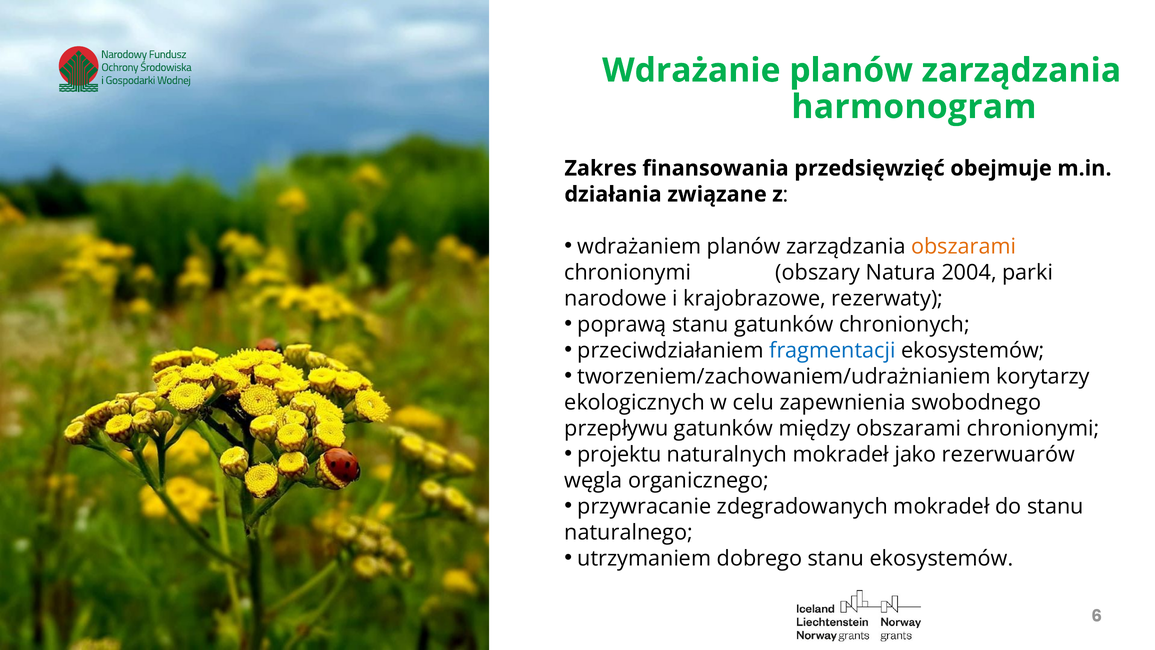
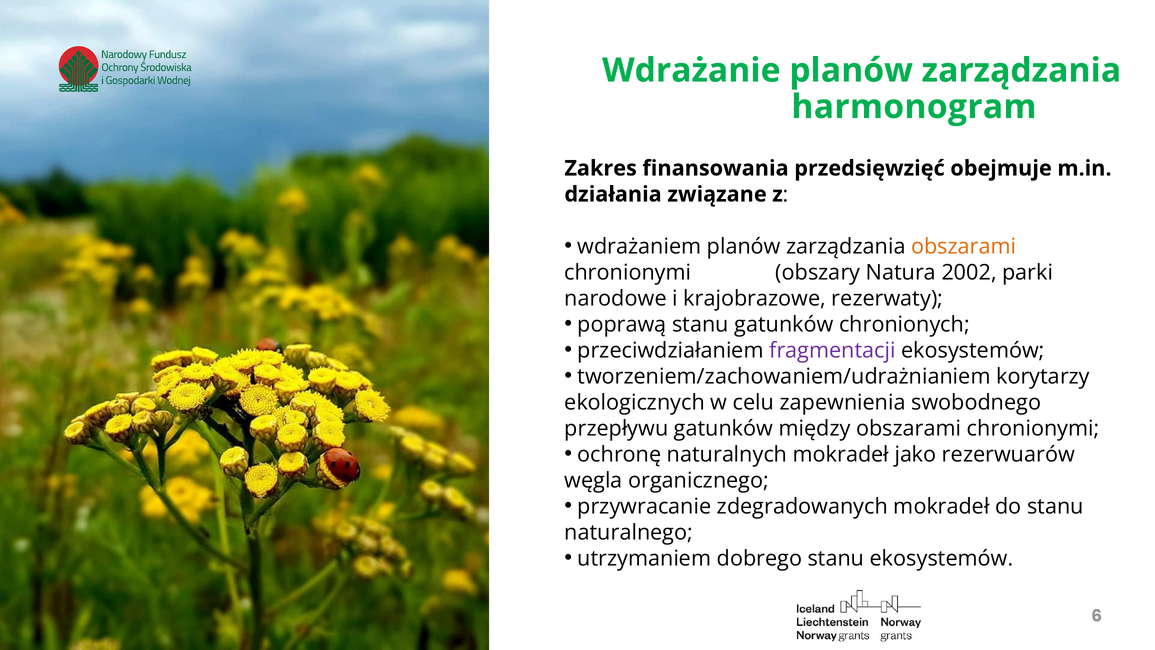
2004: 2004 -> 2002
fragmentacji colour: blue -> purple
projektu: projektu -> ochronę
